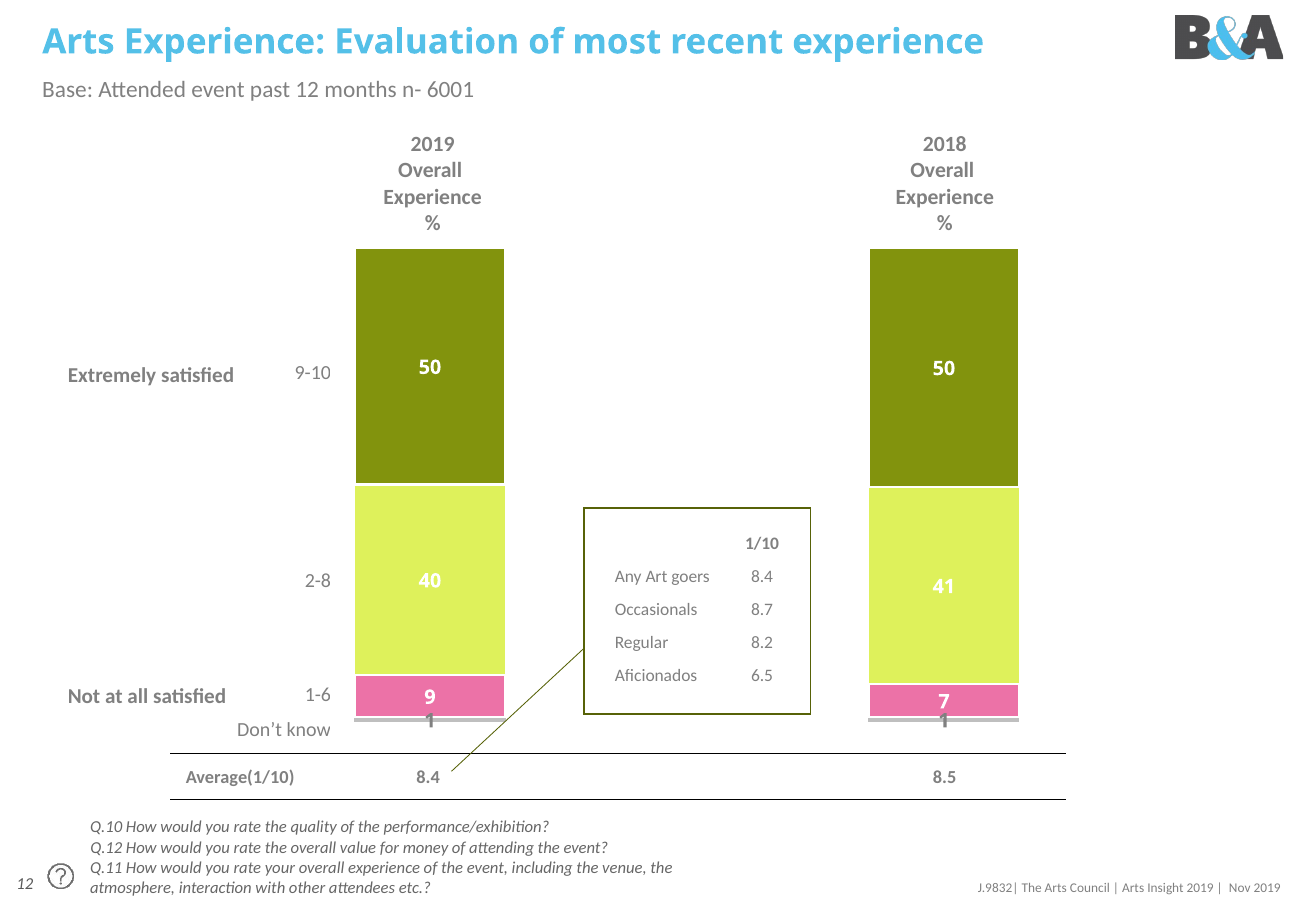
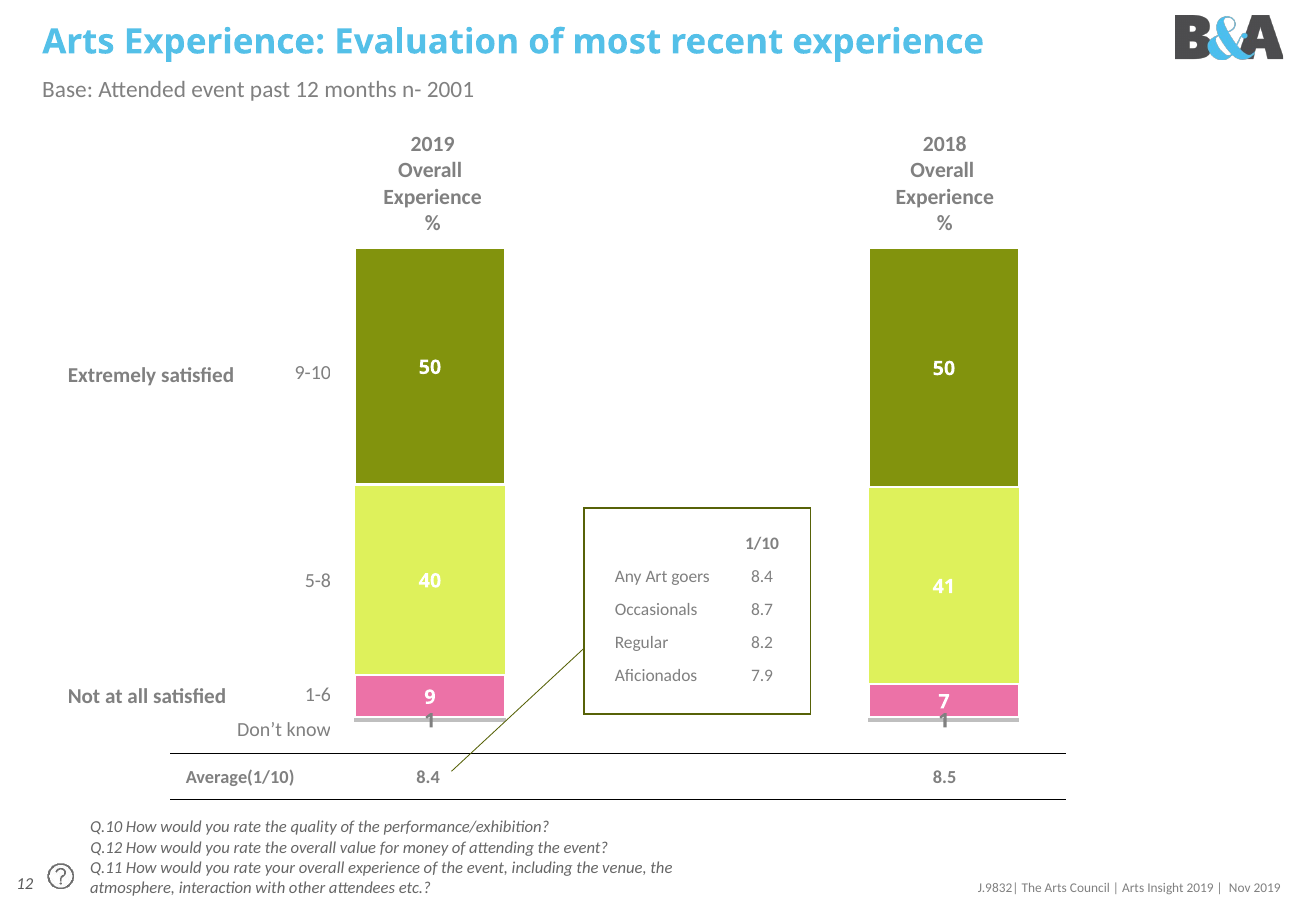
6001: 6001 -> 2001
2-8: 2-8 -> 5-8
6.5: 6.5 -> 7.9
